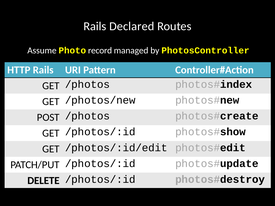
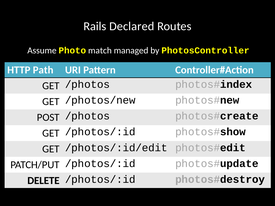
record: record -> match
HTTP Rails: Rails -> Path
